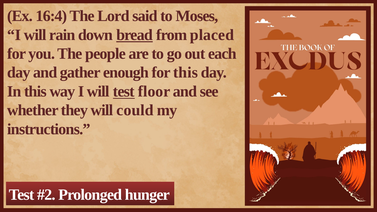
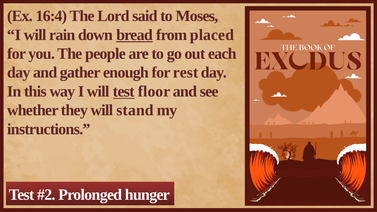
for this: this -> rest
could: could -> stand
